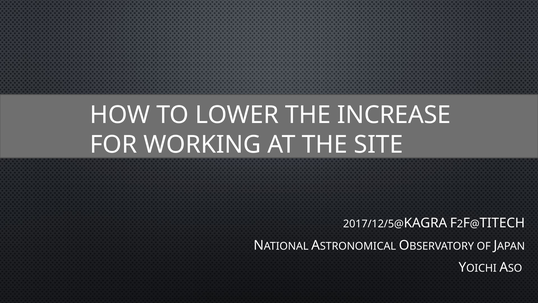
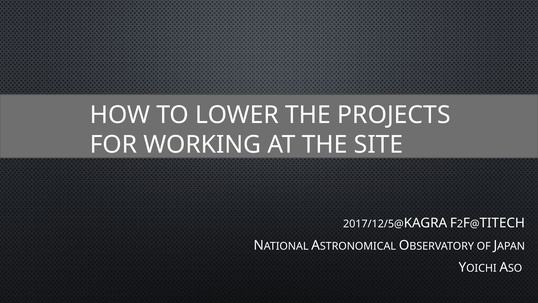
INCREASE: INCREASE -> PROJECTS
